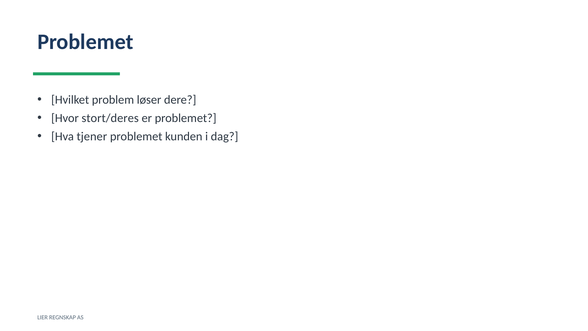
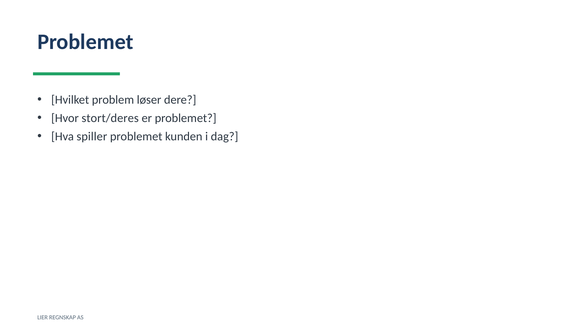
tjener: tjener -> spiller
